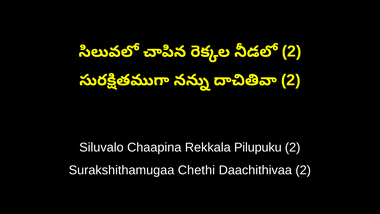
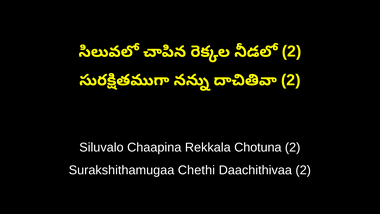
Pilupuku: Pilupuku -> Chotuna
